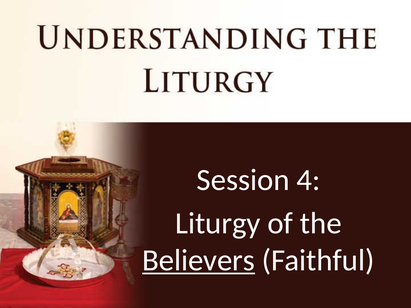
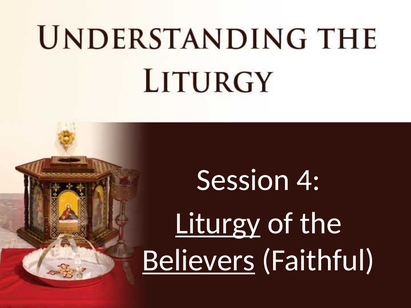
Liturgy underline: none -> present
